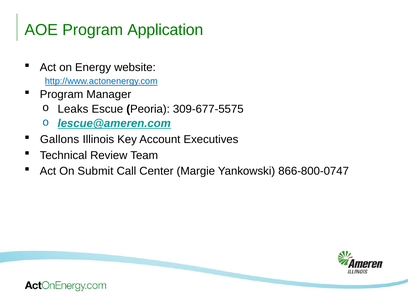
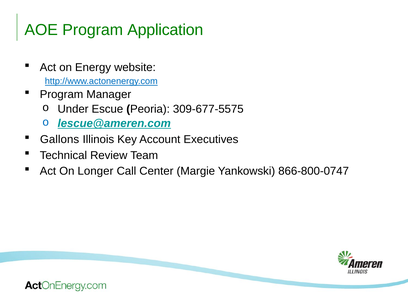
Leaks: Leaks -> Under
Submit: Submit -> Longer
